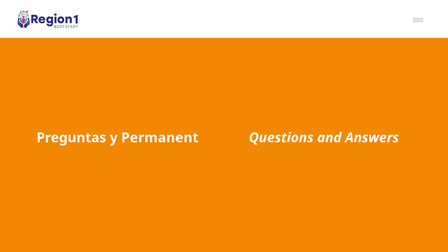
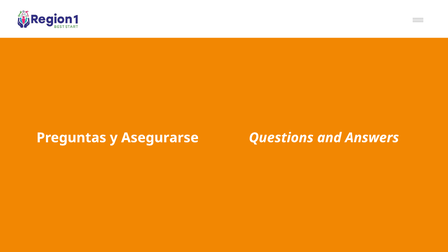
Permanent: Permanent -> Asegurarse
